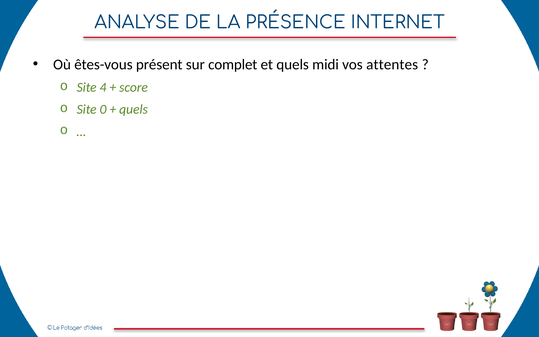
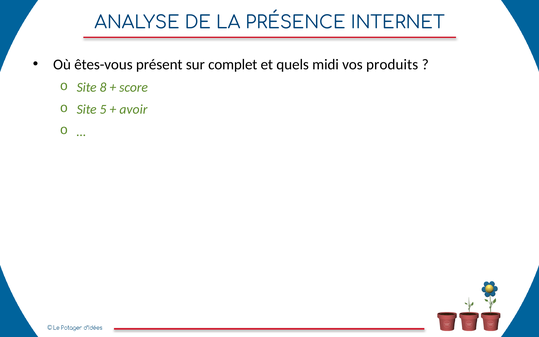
attentes: attentes -> produits
4: 4 -> 8
0: 0 -> 5
quels at (134, 109): quels -> avoir
